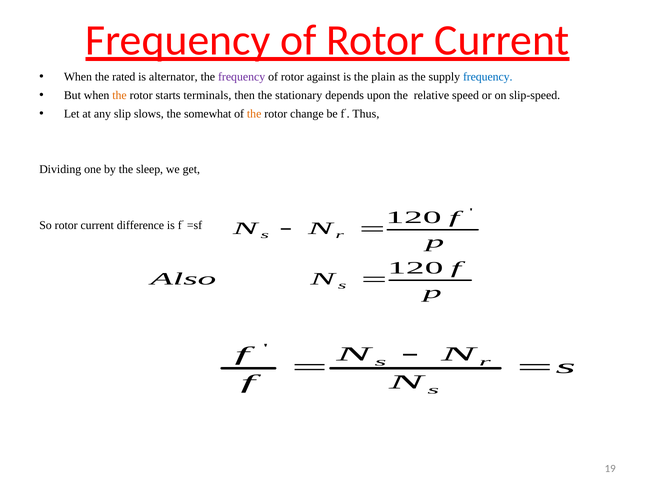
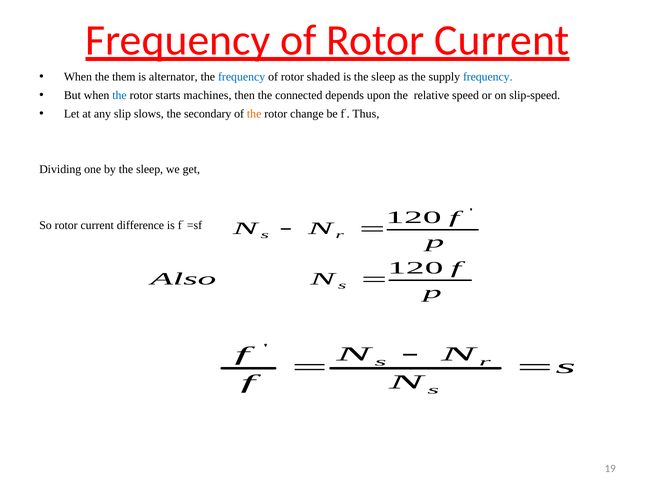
rated: rated -> them
frequency at (242, 77) colour: purple -> blue
against: against -> shaded
is the plain: plain -> sleep
the at (119, 95) colour: orange -> blue
terminals: terminals -> machines
stationary: stationary -> connected
somewhat: somewhat -> secondary
